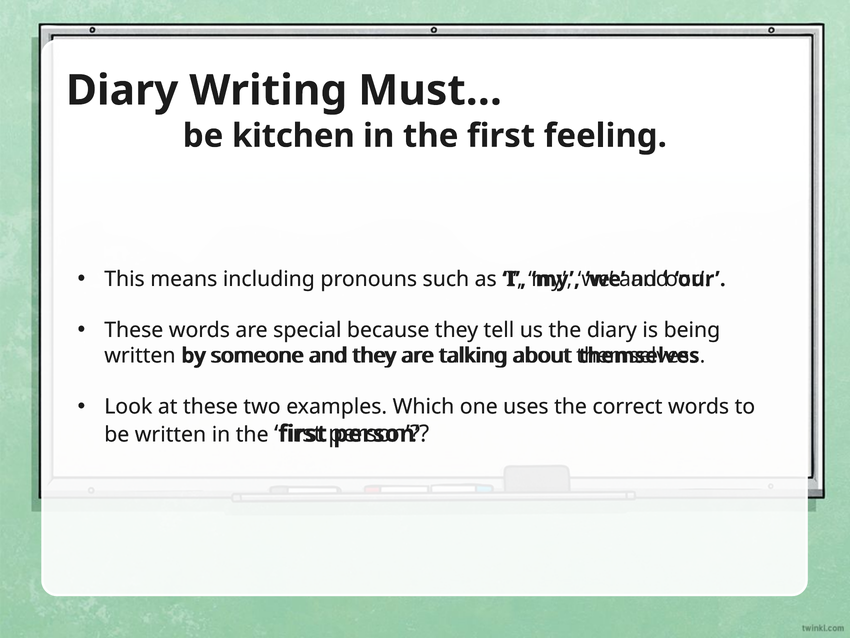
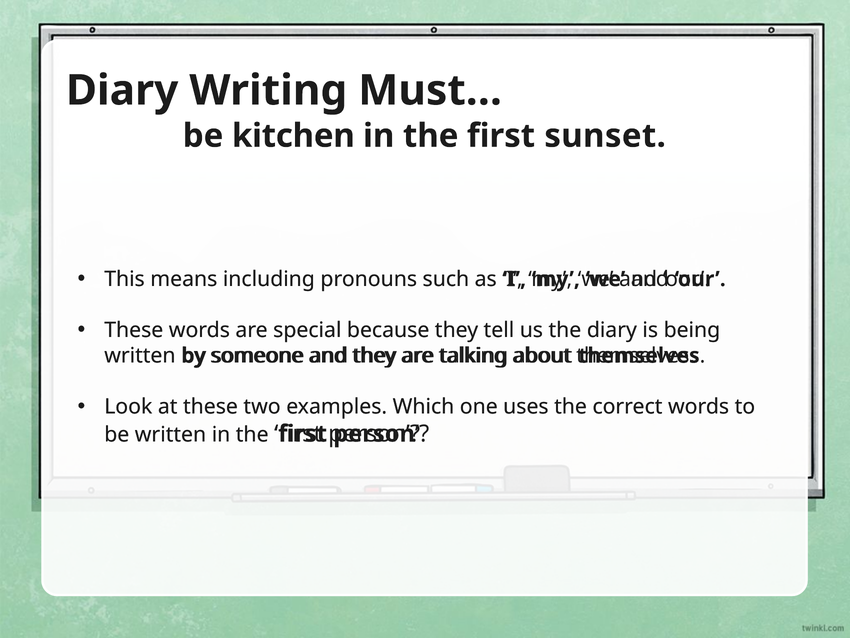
feeling: feeling -> sunset
